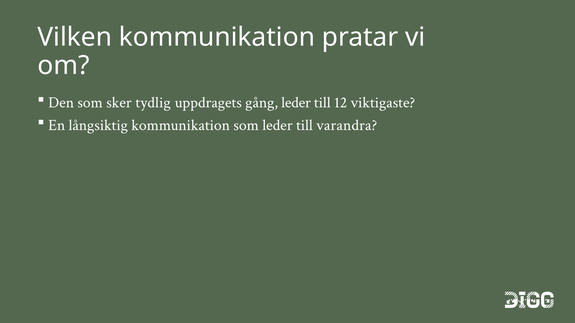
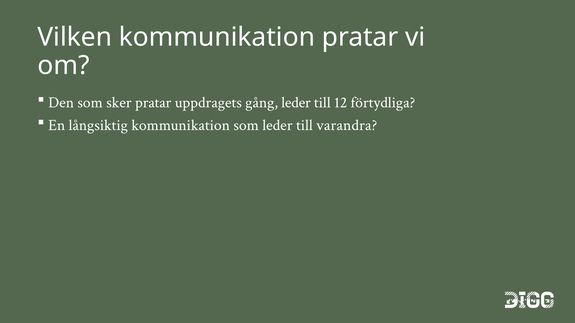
sker tydlig: tydlig -> pratar
viktigaste: viktigaste -> förtydliga
